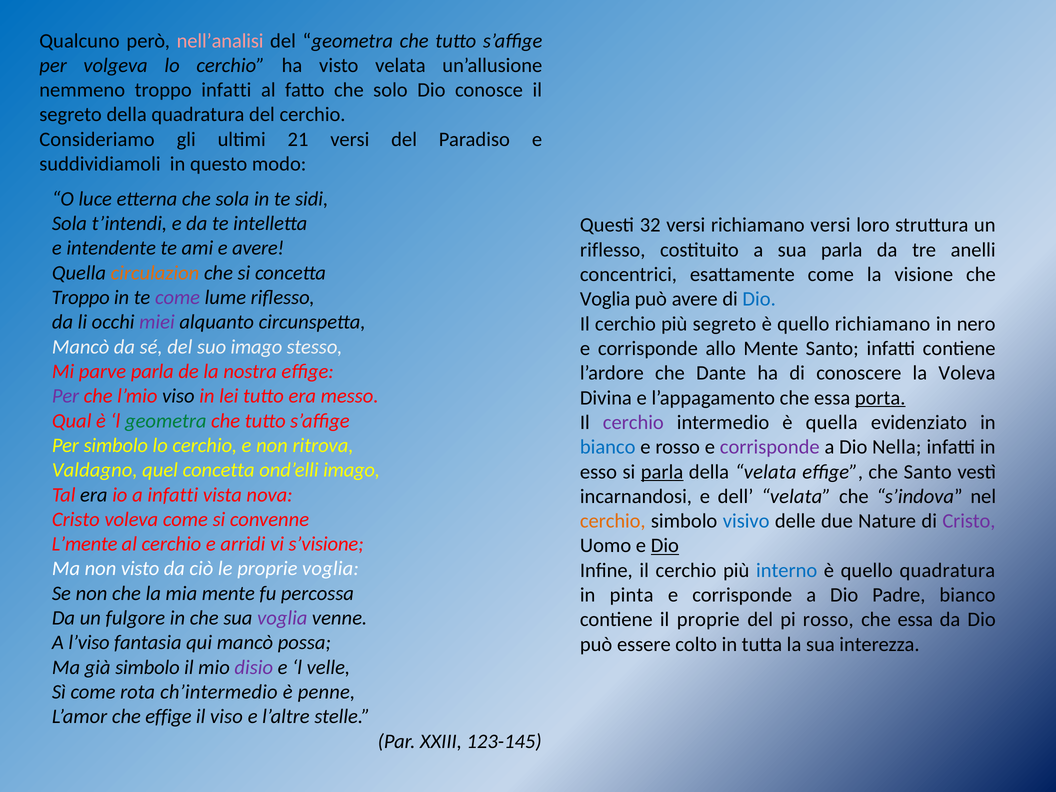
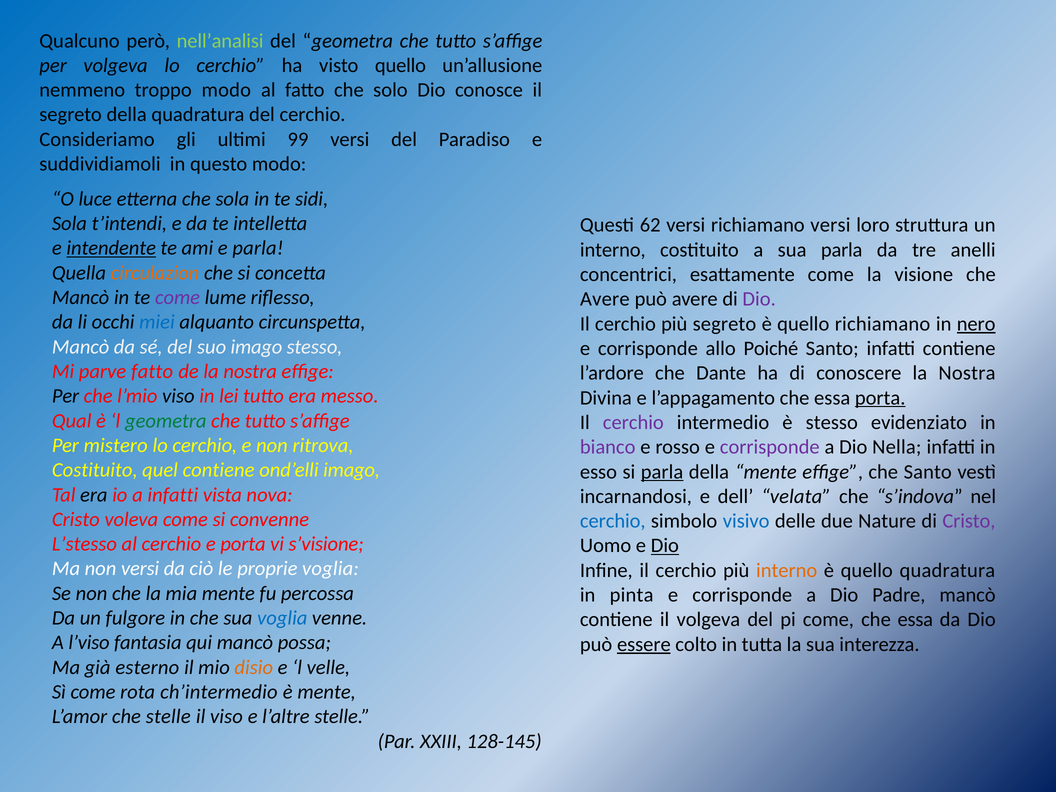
nell’analisi colour: pink -> light green
visto velata: velata -> quello
troppo infatti: infatti -> modo
21: 21 -> 99
32: 32 -> 62
intendente underline: none -> present
e avere: avere -> parla
riflesso at (613, 250): riflesso -> interno
Troppo at (81, 298): Troppo -> Mancò
Voglia at (605, 299): Voglia -> Avere
Dio at (759, 299) colour: blue -> purple
miei colour: purple -> blue
nero underline: none -> present
allo Mente: Mente -> Poiché
parve parla: parla -> fatto
conoscere la Voleva: Voleva -> Nostra
Per at (66, 396) colour: purple -> black
è quella: quella -> stesso
Per simbolo: simbolo -> mistero
bianco at (608, 447) colour: blue -> purple
Valdagno at (95, 470): Valdagno -> Costituito
quel concetta: concetta -> contiene
della velata: velata -> mente
cerchio at (613, 521) colour: orange -> blue
L’mente: L’mente -> L’stesso
e arridi: arridi -> porta
non visto: visto -> versi
interno at (787, 570) colour: blue -> orange
Padre bianco: bianco -> mancò
voglia at (282, 618) colour: purple -> blue
il proprie: proprie -> volgeva
pi rosso: rosso -> come
essere underline: none -> present
già simbolo: simbolo -> esterno
disio colour: purple -> orange
è penne: penne -> mente
che effige: effige -> stelle
123-145: 123-145 -> 128-145
